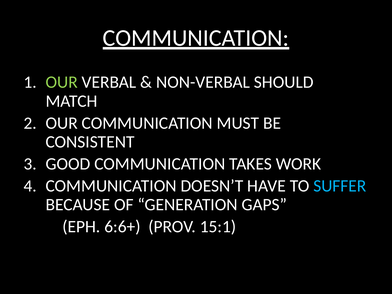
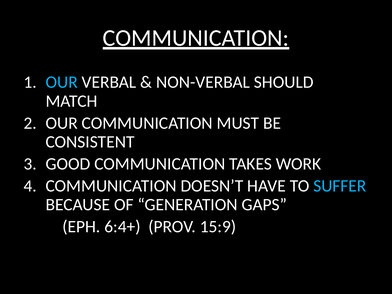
OUR at (62, 82) colour: light green -> light blue
6:6+: 6:6+ -> 6:4+
15:1: 15:1 -> 15:9
